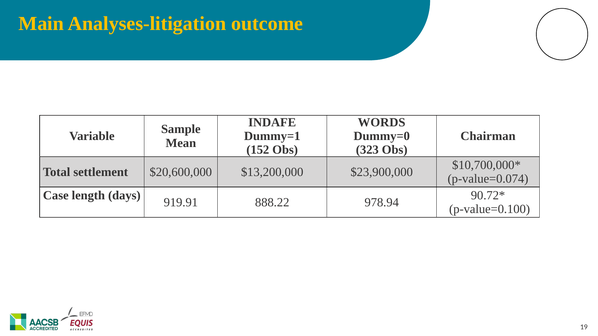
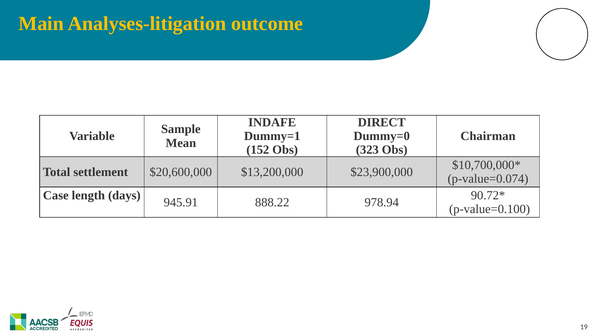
WORDS: WORDS -> DIRECT
919.91: 919.91 -> 945.91
